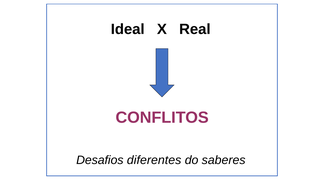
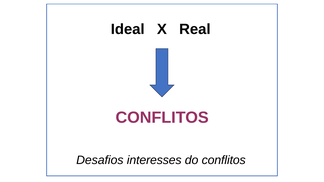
diferentes: diferentes -> interesses
do saberes: saberes -> conflitos
